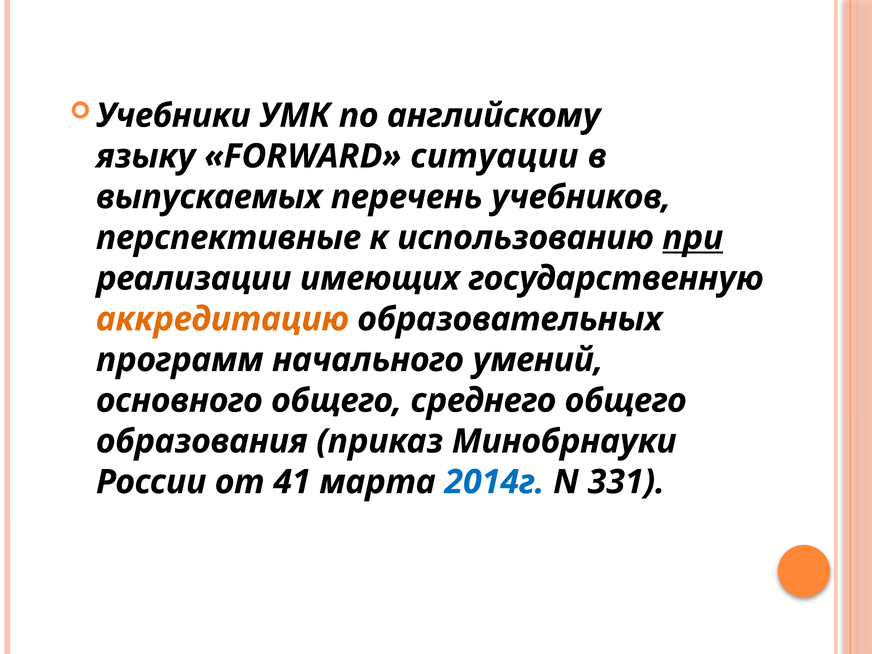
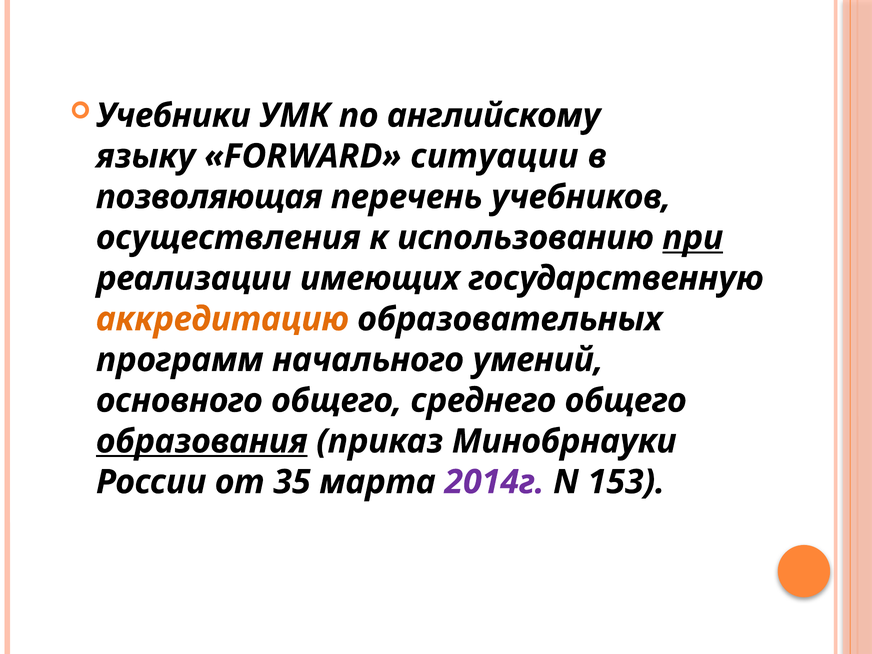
выпускаемых: выпускаемых -> позволяющая
перспективные: перспективные -> осуществления
образования underline: none -> present
41: 41 -> 35
2014г colour: blue -> purple
331: 331 -> 153
